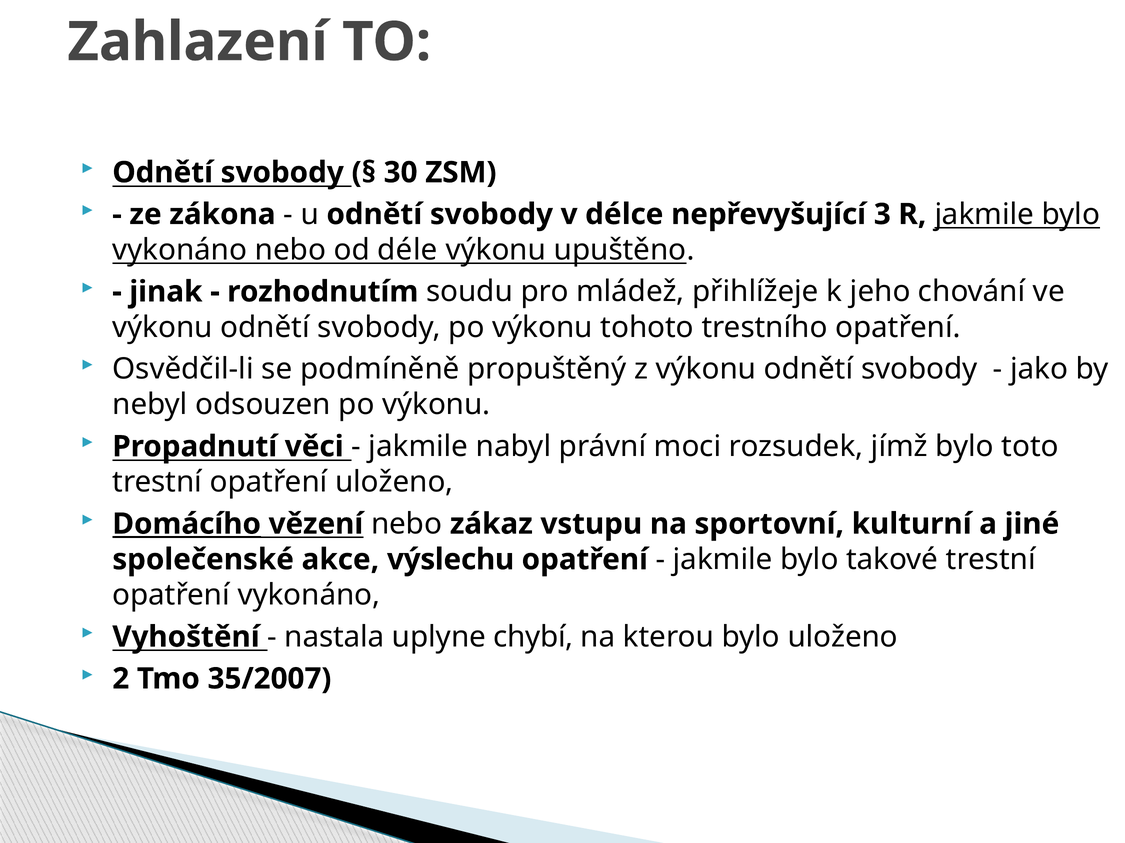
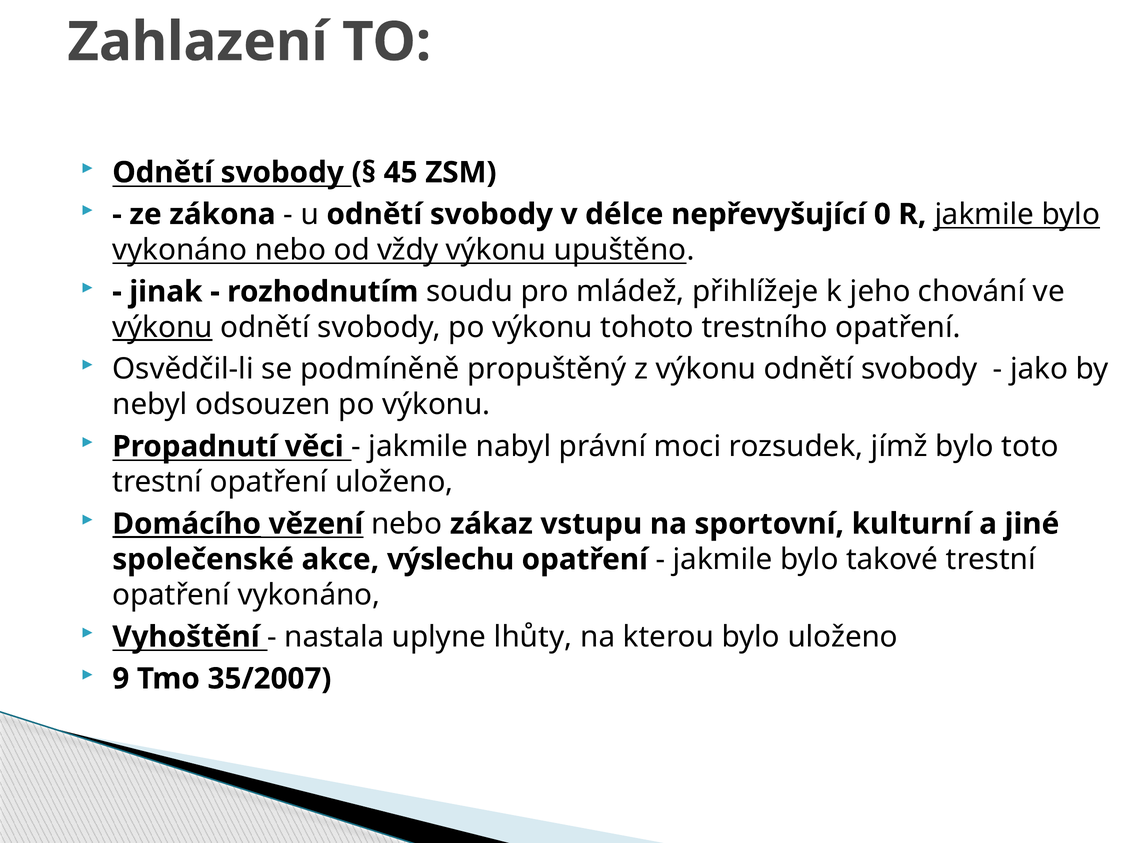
30: 30 -> 45
3: 3 -> 0
déle: déle -> vždy
výkonu at (163, 328) underline: none -> present
chybí: chybí -> lhůty
2: 2 -> 9
